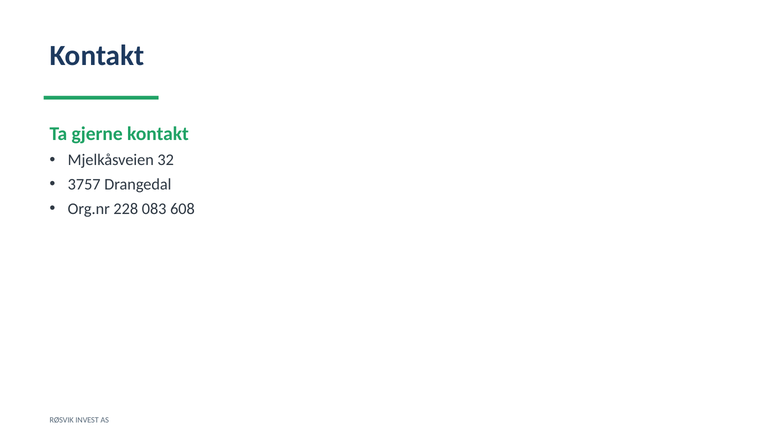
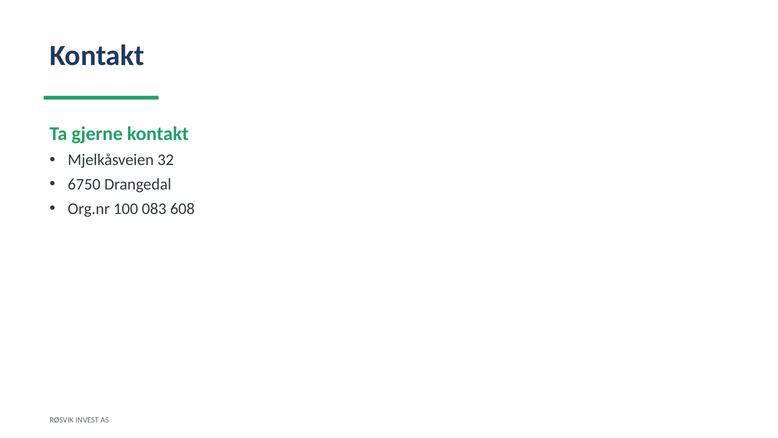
3757: 3757 -> 6750
228: 228 -> 100
